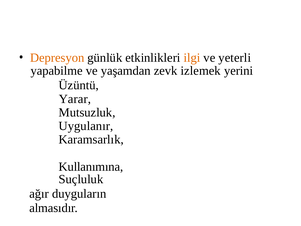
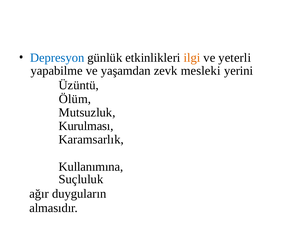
Depresyon colour: orange -> blue
izlemek: izlemek -> mesleki
Yarar: Yarar -> Ölüm
Uygulanır: Uygulanır -> Kurulması
